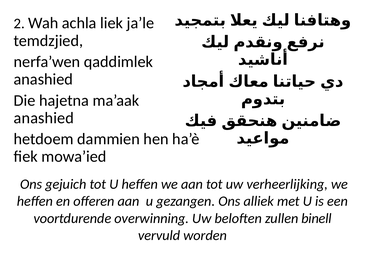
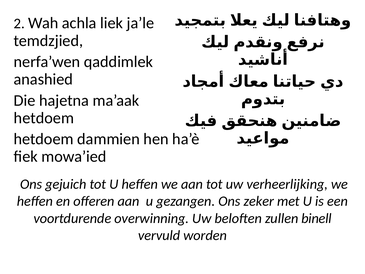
anashied at (44, 118): anashied -> hetdoem
alliek: alliek -> zeker
